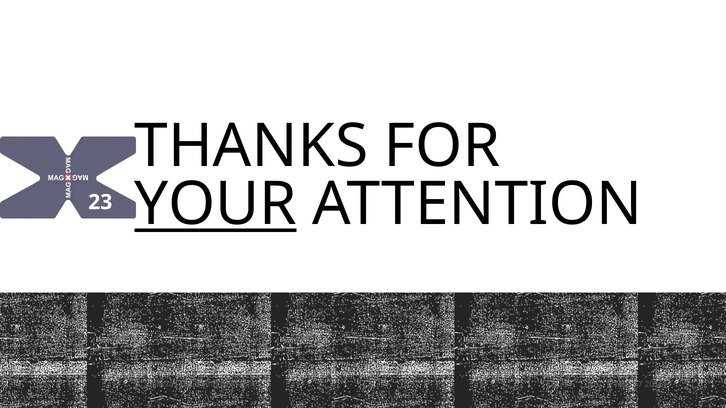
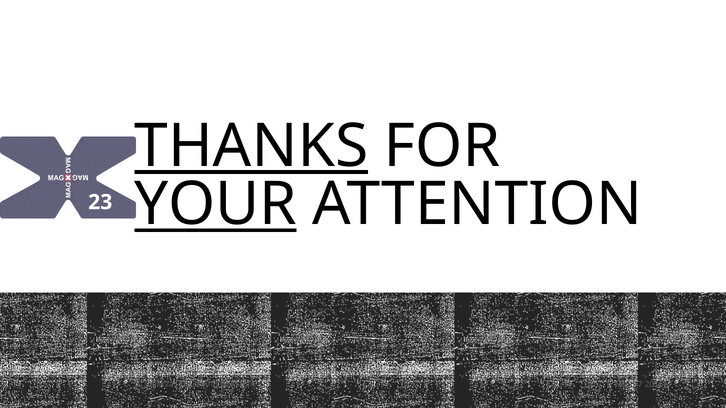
THANKS underline: none -> present
